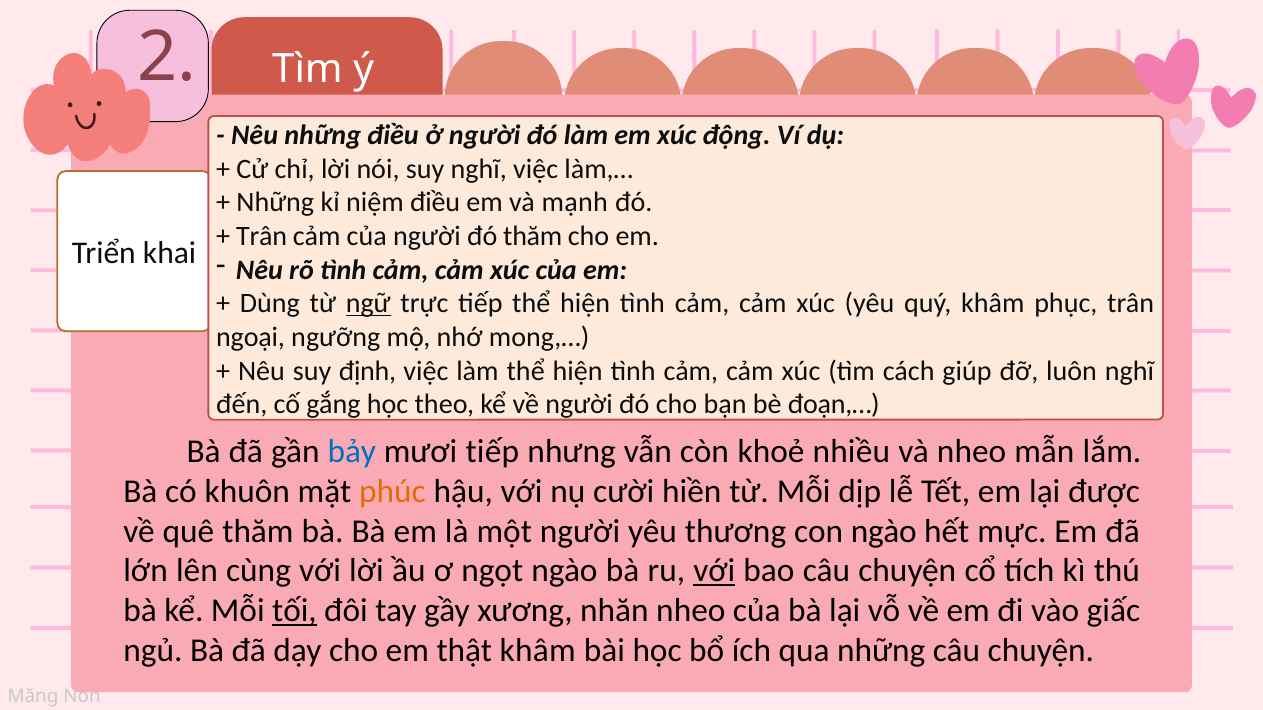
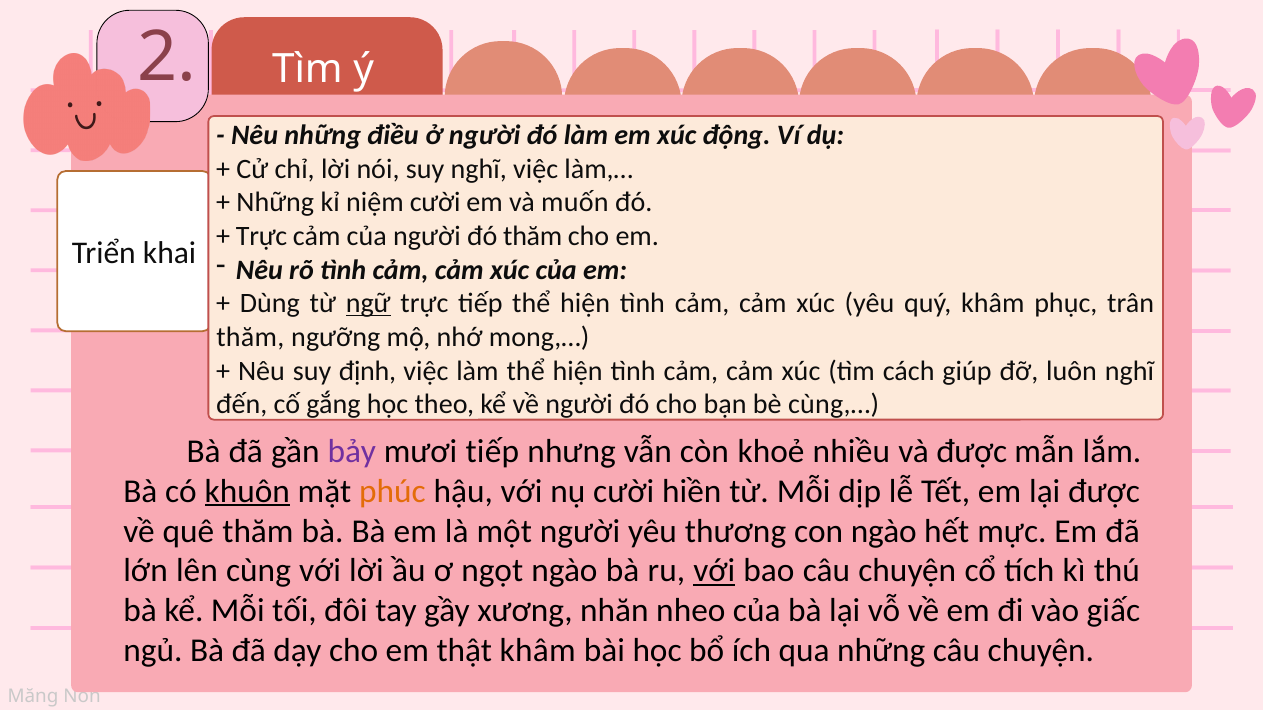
niệm điều: điều -> cười
mạnh: mạnh -> muốn
Trân at (262, 236): Trân -> Trực
ngoại at (251, 337): ngoại -> thăm
đoạn,…: đoạn,… -> cùng,…
bảy colour: blue -> purple
và nheo: nheo -> được
khuôn underline: none -> present
tối underline: present -> none
